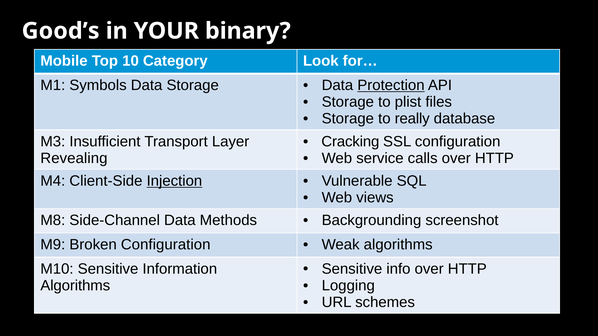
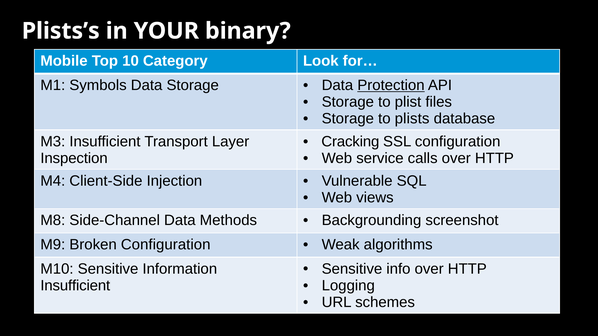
Good’s: Good’s -> Plists’s
really: really -> plists
Revealing: Revealing -> Inspection
Injection underline: present -> none
Algorithms at (75, 286): Algorithms -> Insufficient
